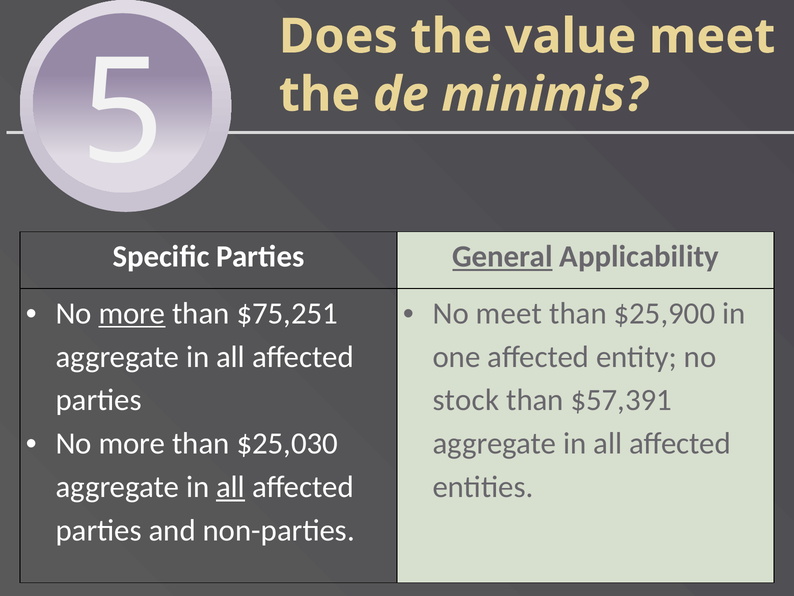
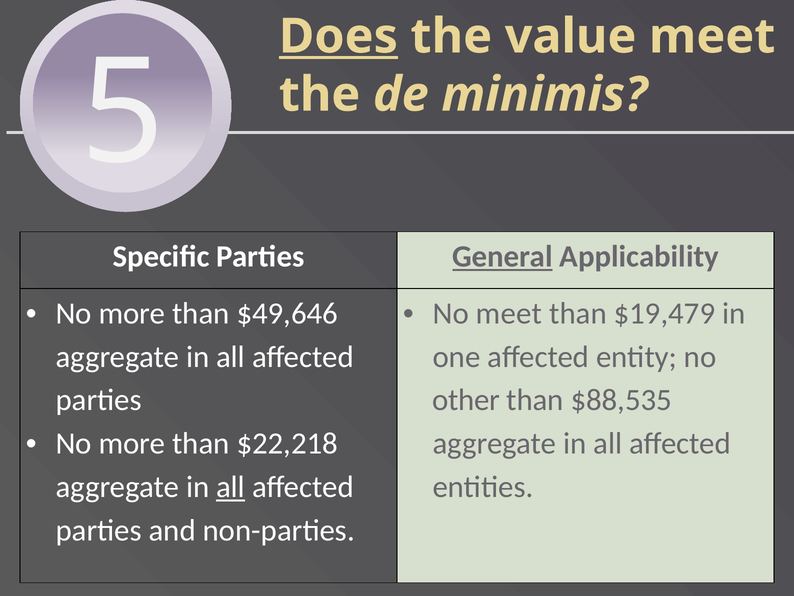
Does underline: none -> present
more at (132, 313) underline: present -> none
$75,251: $75,251 -> $49,646
$25,900: $25,900 -> $19,479
stock: stock -> other
$57,391: $57,391 -> $88,535
$25,030: $25,030 -> $22,218
